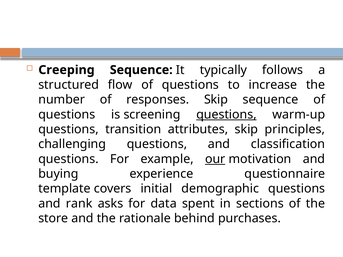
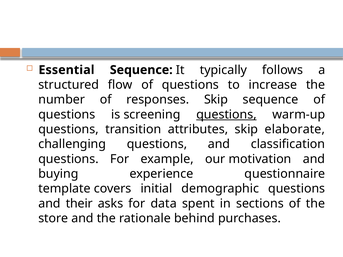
Creeping: Creeping -> Essential
principles: principles -> elaborate
our underline: present -> none
rank: rank -> their
